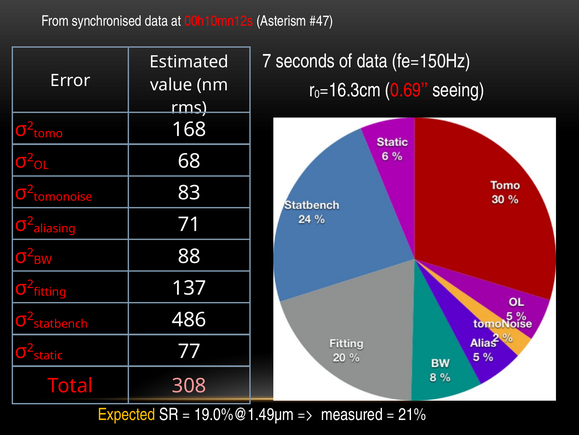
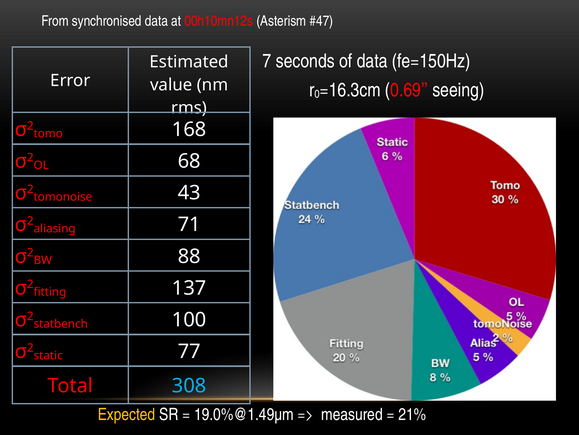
83: 83 -> 43
486: 486 -> 100
308 colour: pink -> light blue
